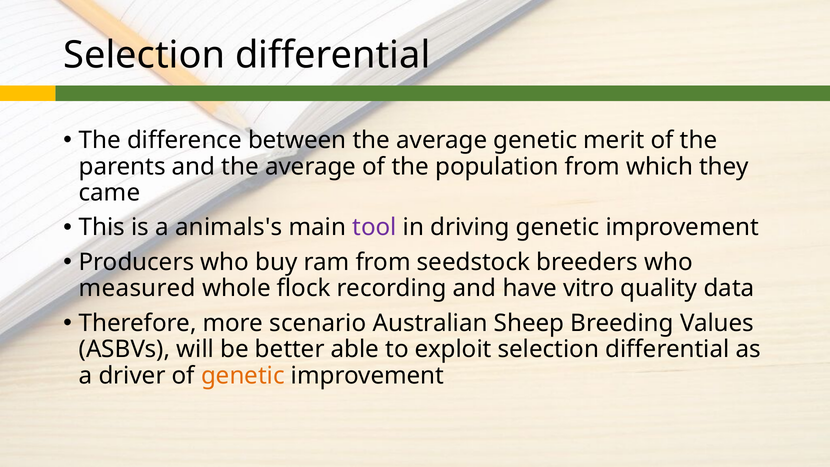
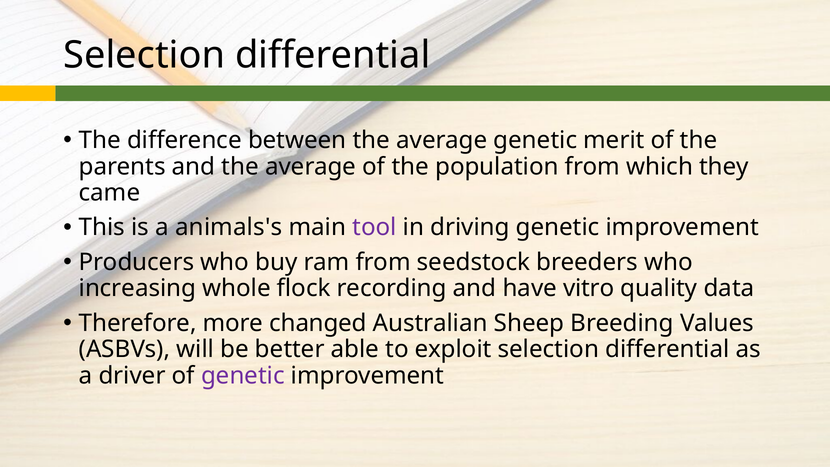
measured: measured -> increasing
scenario: scenario -> changed
genetic at (243, 375) colour: orange -> purple
